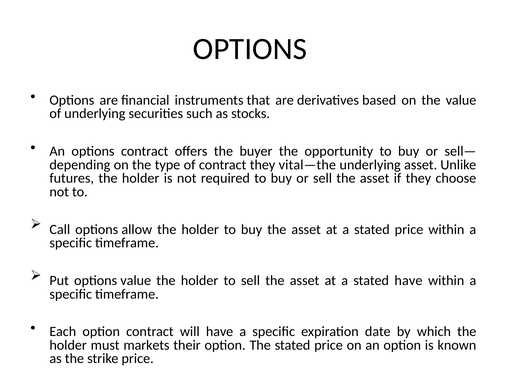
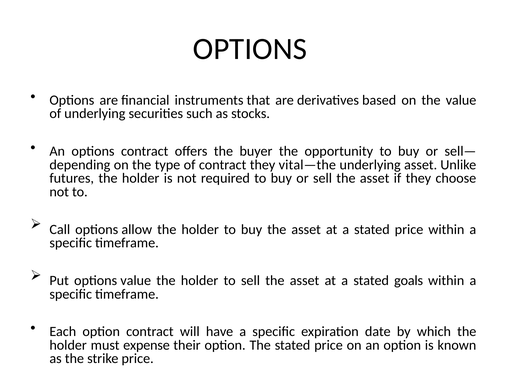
stated have: have -> goals
markets: markets -> expense
